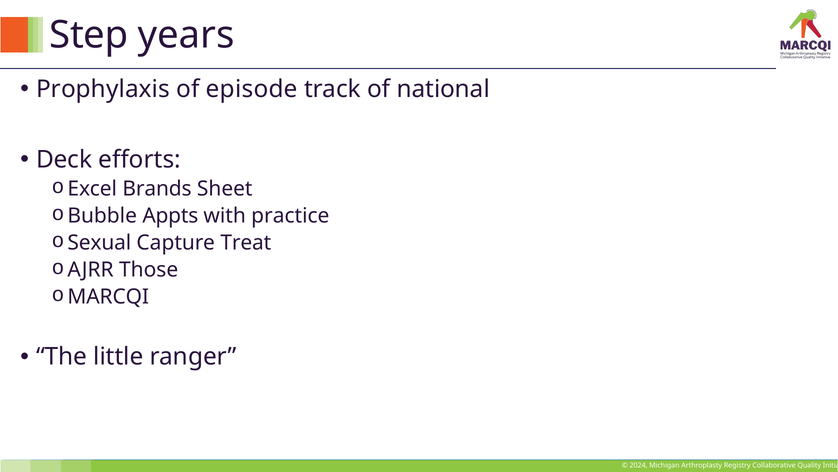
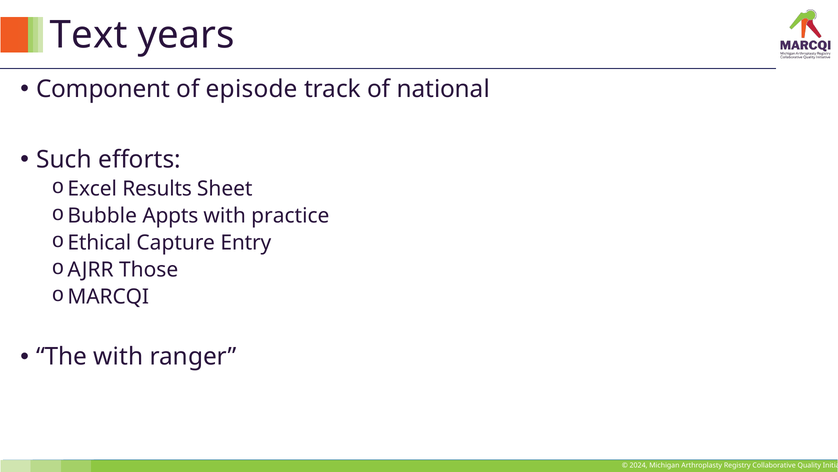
Step: Step -> Text
Prophylaxis: Prophylaxis -> Component
Deck: Deck -> Such
Brands: Brands -> Results
Sexual: Sexual -> Ethical
Treat: Treat -> Entry
The little: little -> with
